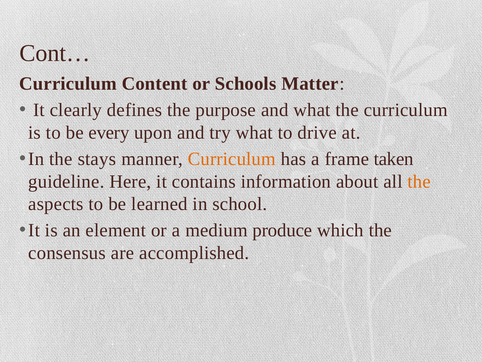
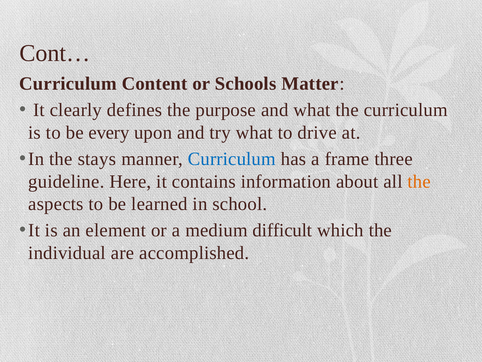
Curriculum at (232, 159) colour: orange -> blue
taken: taken -> three
produce: produce -> difficult
consensus: consensus -> individual
